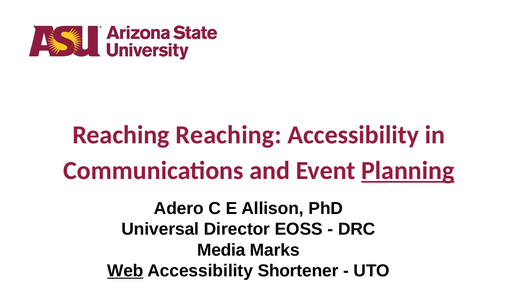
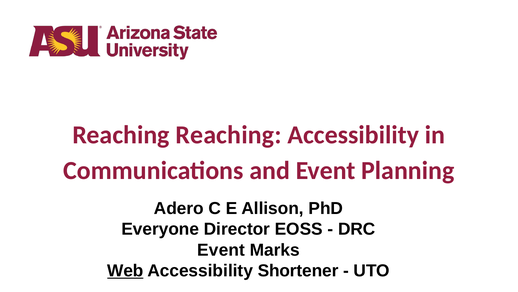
Planning underline: present -> none
Universal: Universal -> Everyone
Media at (221, 249): Media -> Event
